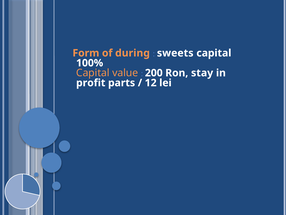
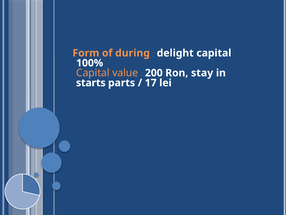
sweets: sweets -> delight
profit: profit -> starts
12: 12 -> 17
